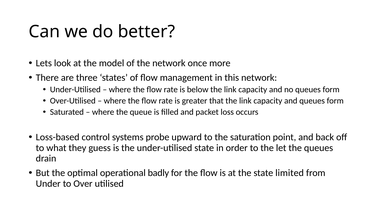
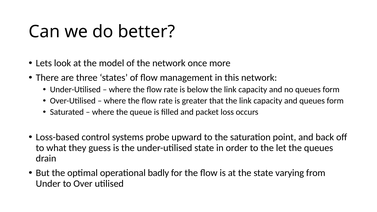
limited: limited -> varying
